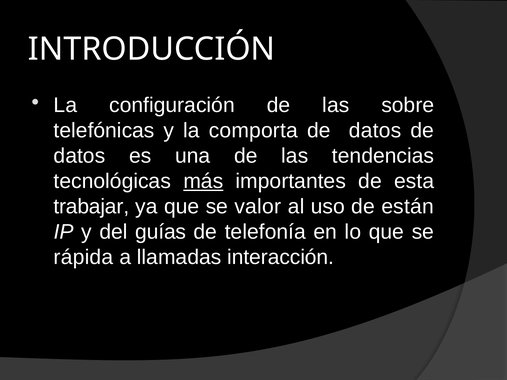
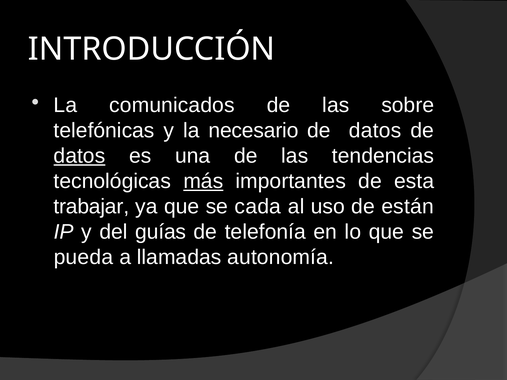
configuración: configuración -> comunicados
comporta: comporta -> necesario
datos at (79, 156) underline: none -> present
valor: valor -> cada
rápida: rápida -> pueda
interacción: interacción -> autonomía
